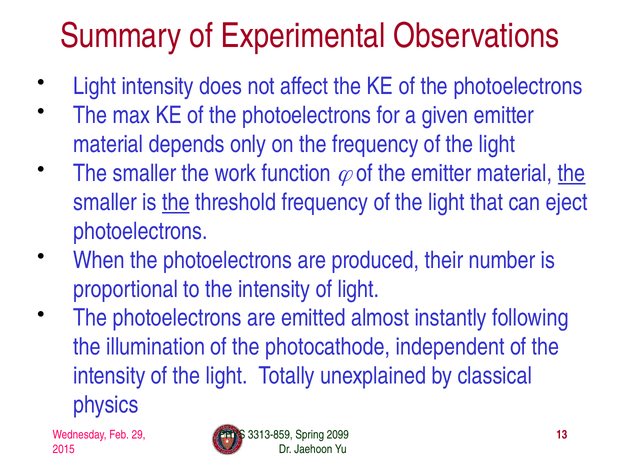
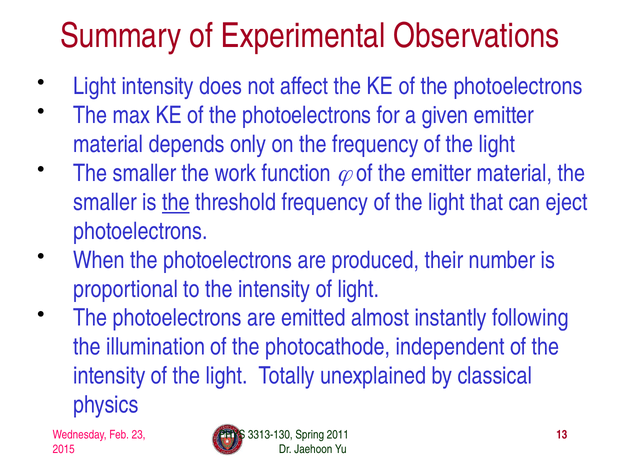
the at (572, 173) underline: present -> none
29: 29 -> 23
3313-859: 3313-859 -> 3313-130
2099: 2099 -> 2011
